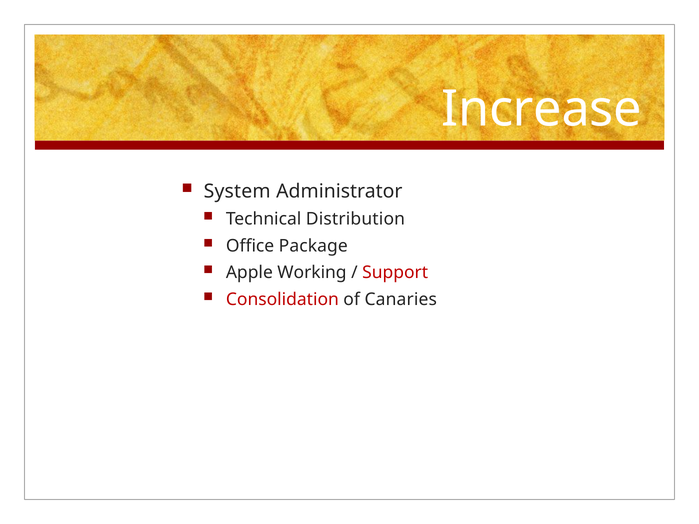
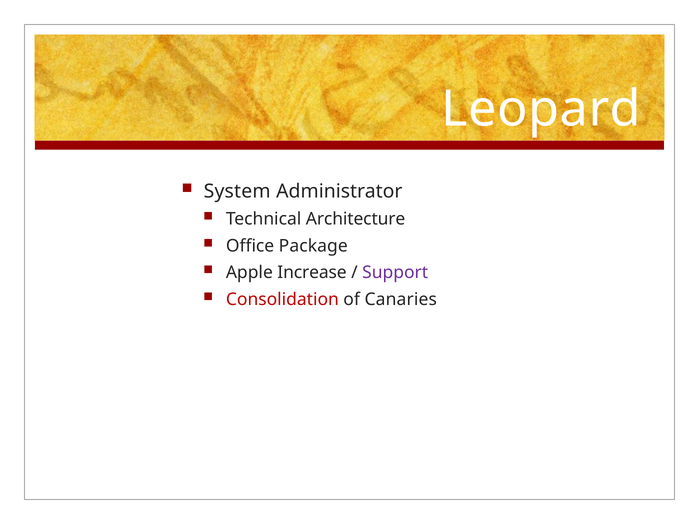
Increase: Increase -> Leopard
Distribution: Distribution -> Architecture
Working: Working -> Increase
Support colour: red -> purple
